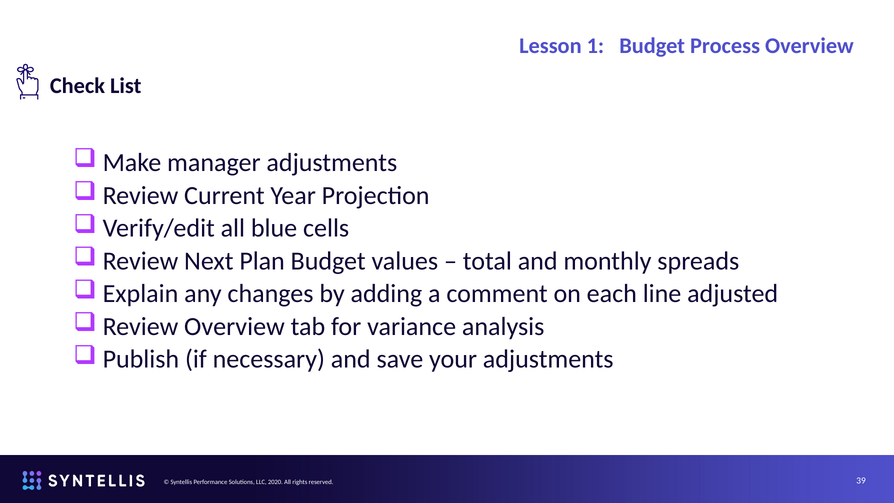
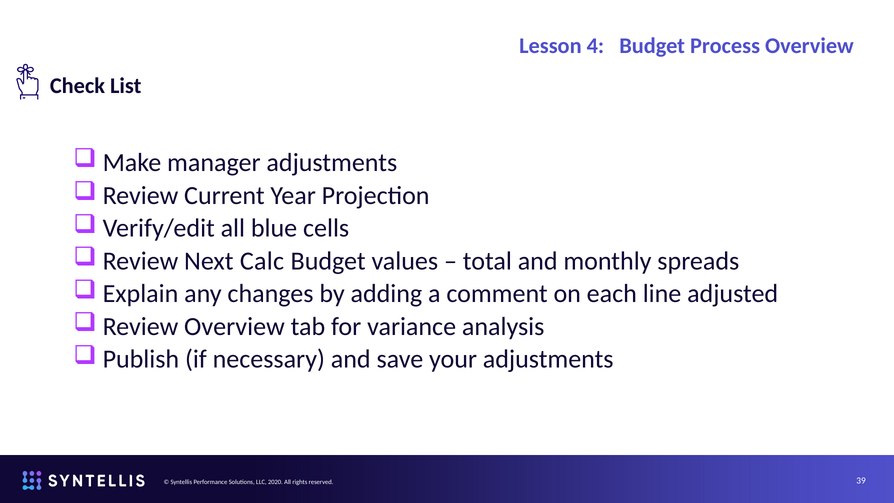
1: 1 -> 4
Plan: Plan -> Calc
